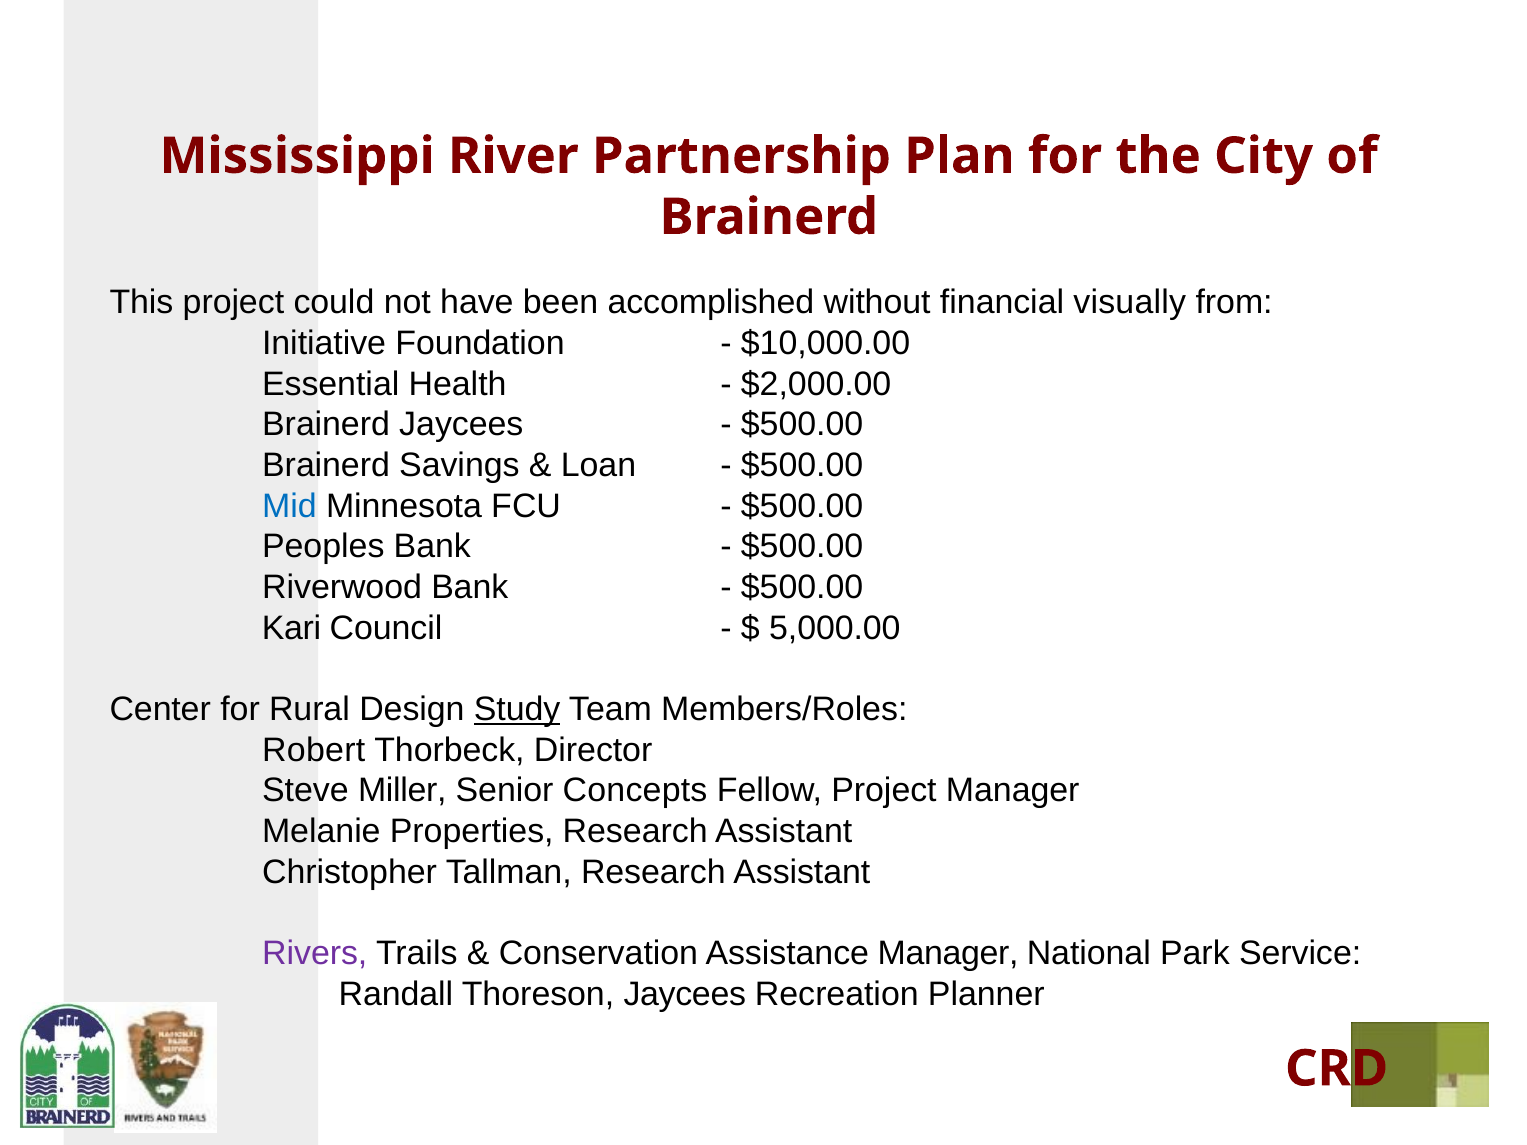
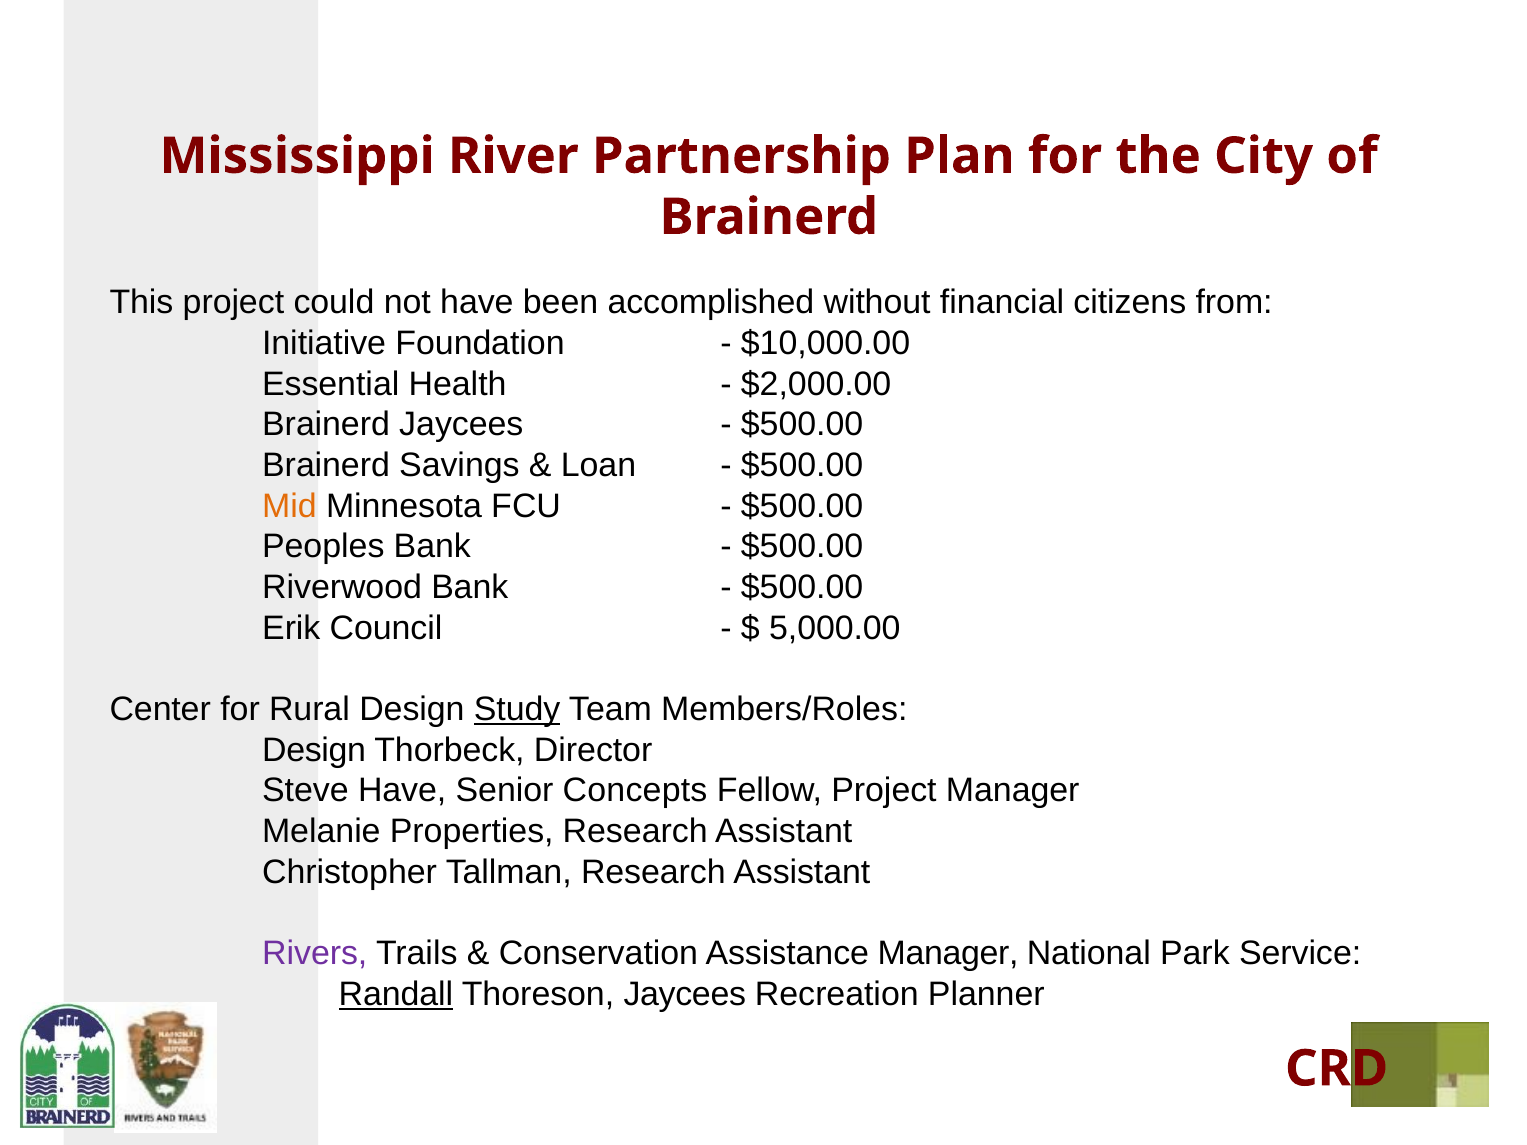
visually: visually -> citizens
Mid colour: blue -> orange
Kari: Kari -> Erik
Robert at (314, 750): Robert -> Design
Steve Miller: Miller -> Have
Randall underline: none -> present
